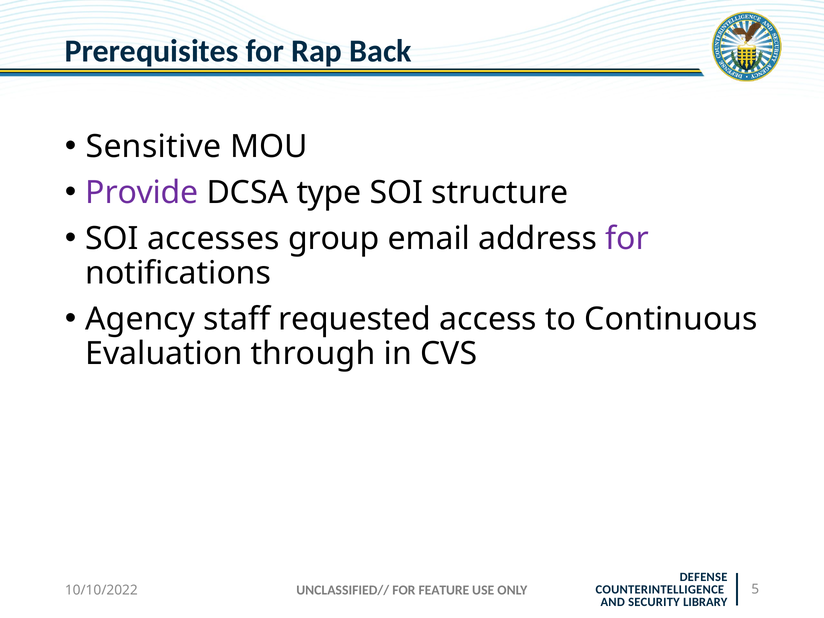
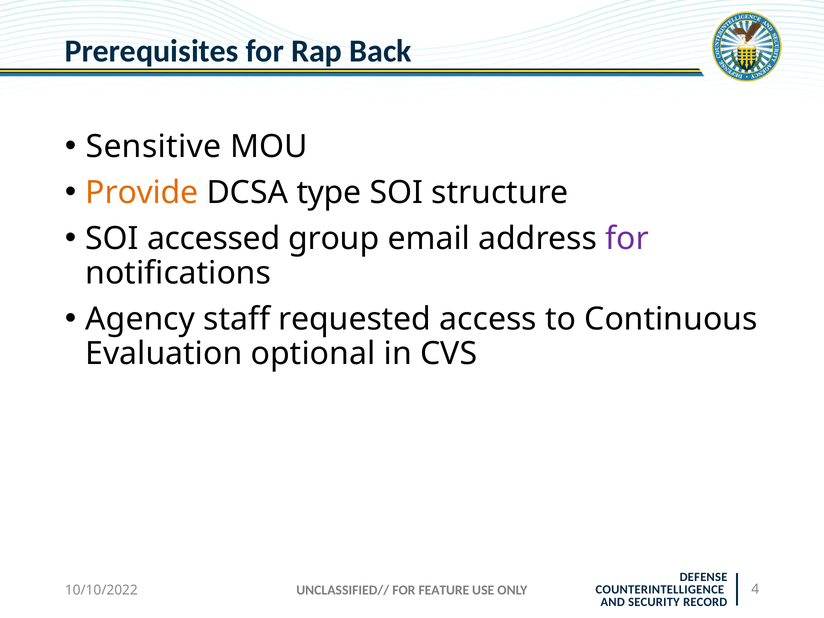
Provide colour: purple -> orange
accesses: accesses -> accessed
through: through -> optional
5: 5 -> 4
LIBRARY: LIBRARY -> RECORD
